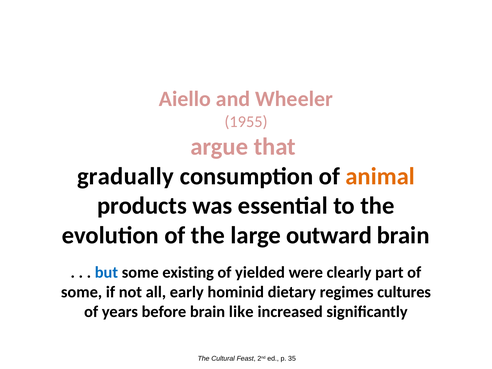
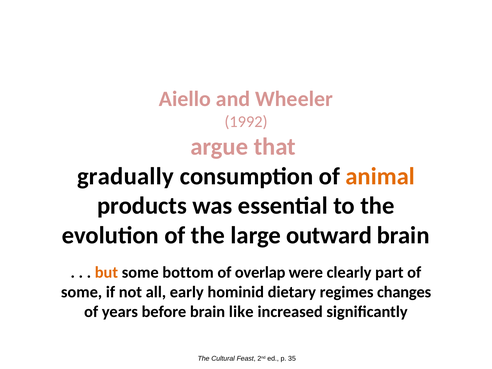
1955: 1955 -> 1992
but colour: blue -> orange
existing: existing -> bottom
yielded: yielded -> overlap
cultures: cultures -> changes
